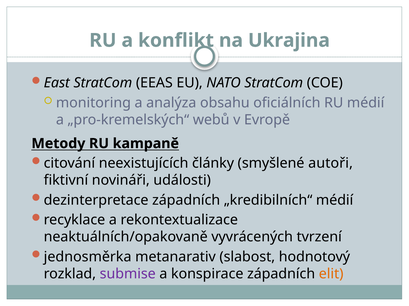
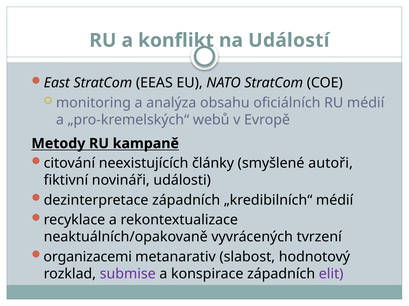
Ukrajina: Ukrajina -> Událostí
jednosměrka: jednosměrka -> organizacemi
elit colour: orange -> purple
